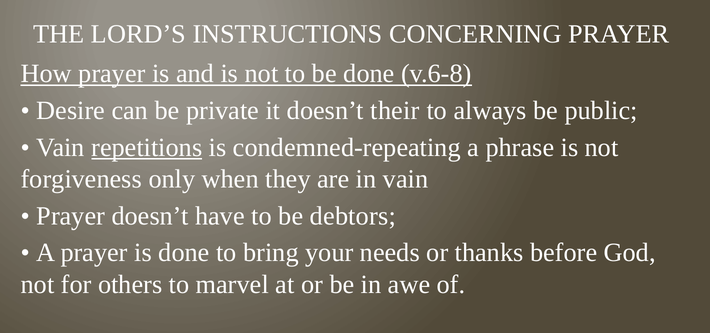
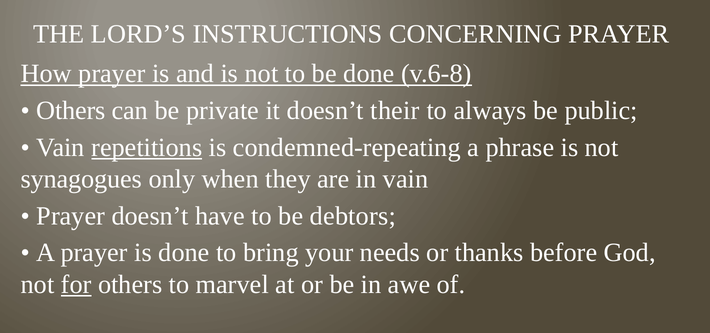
Desire at (71, 110): Desire -> Others
forgiveness: forgiveness -> synagogues
for underline: none -> present
